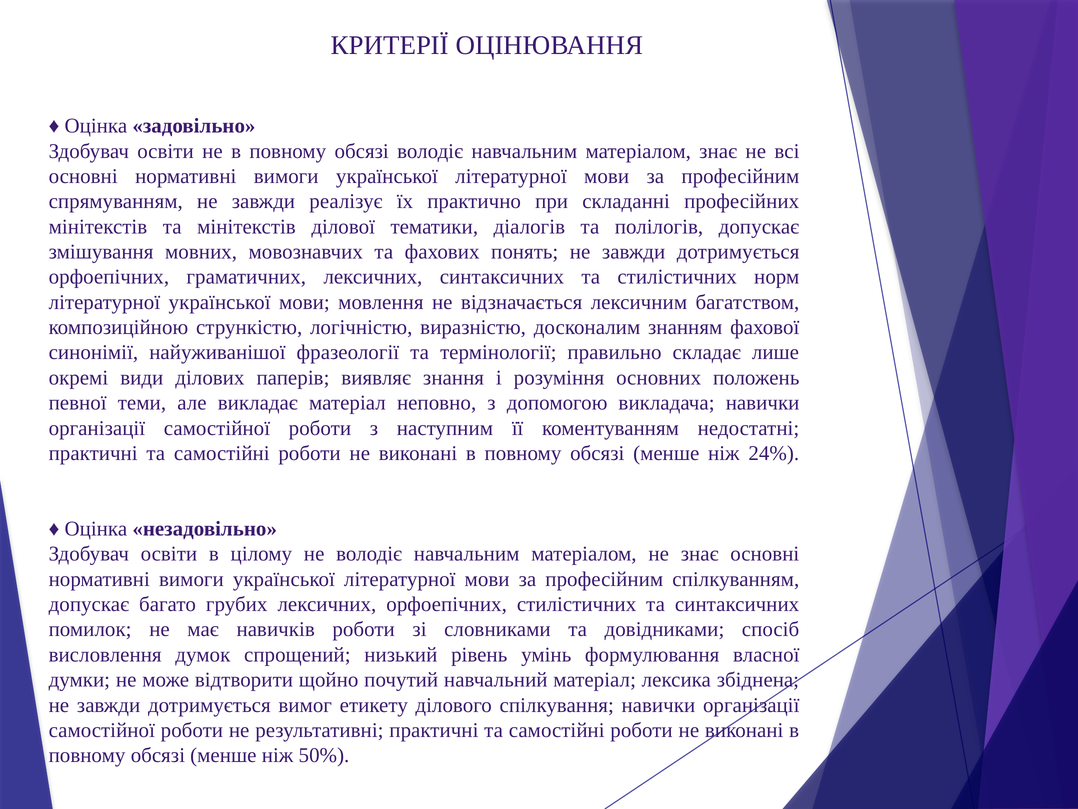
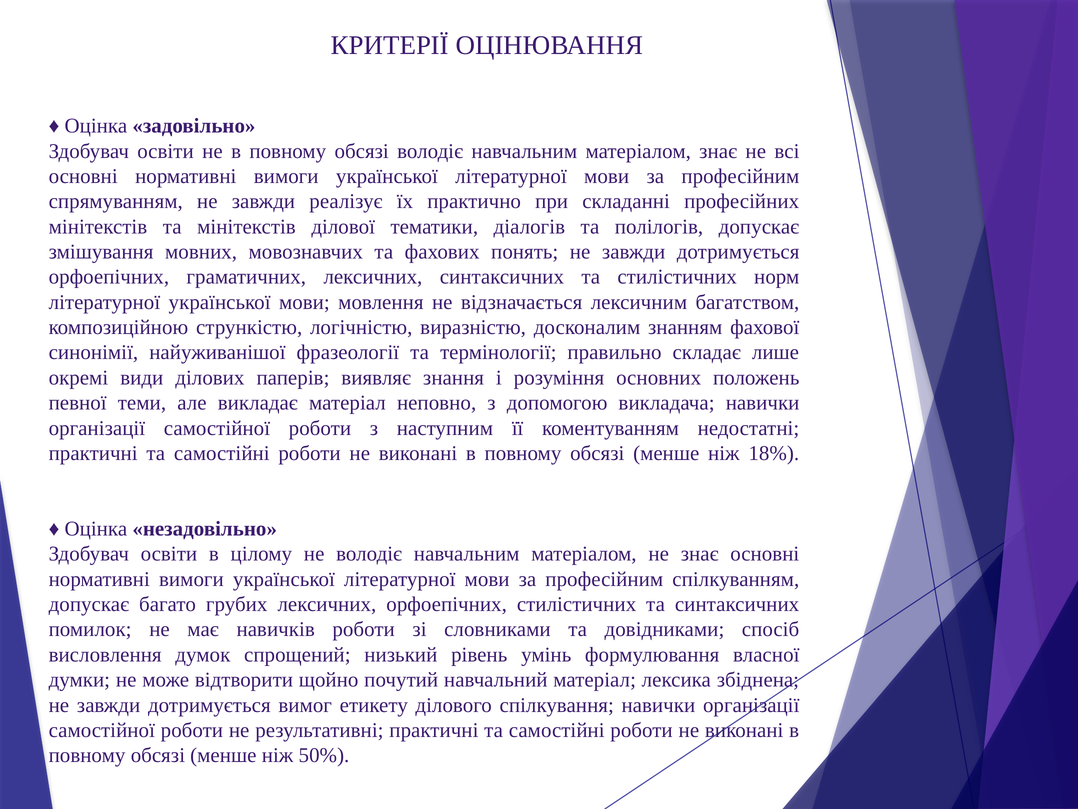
24%: 24% -> 18%
